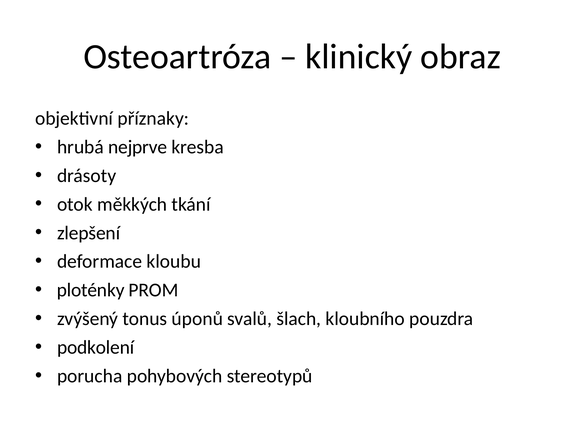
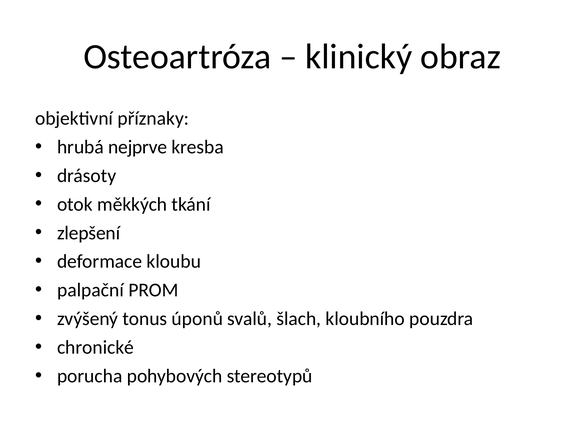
ploténky: ploténky -> palpační
podkolení: podkolení -> chronické
